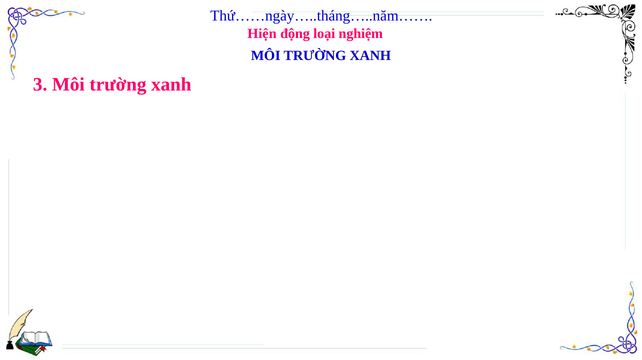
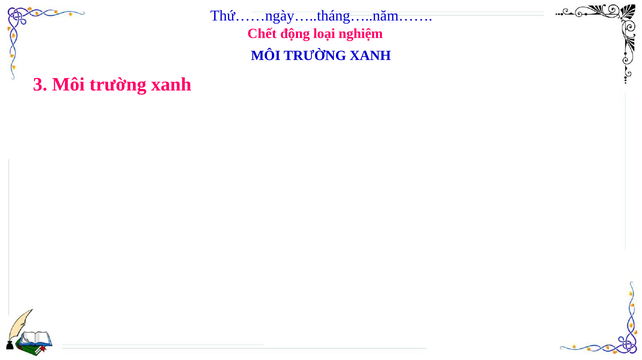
Hiện: Hiện -> Chết
